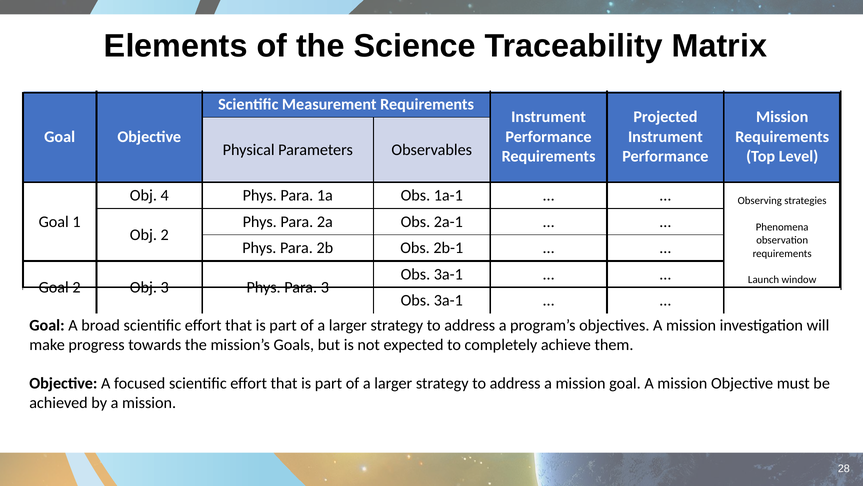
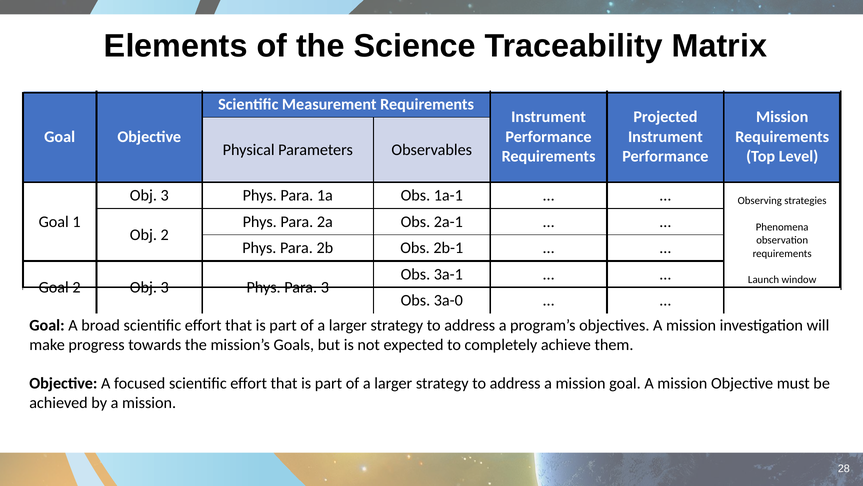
4 at (165, 195): 4 -> 3
3a-1 at (448, 300): 3a-1 -> 3a-0
